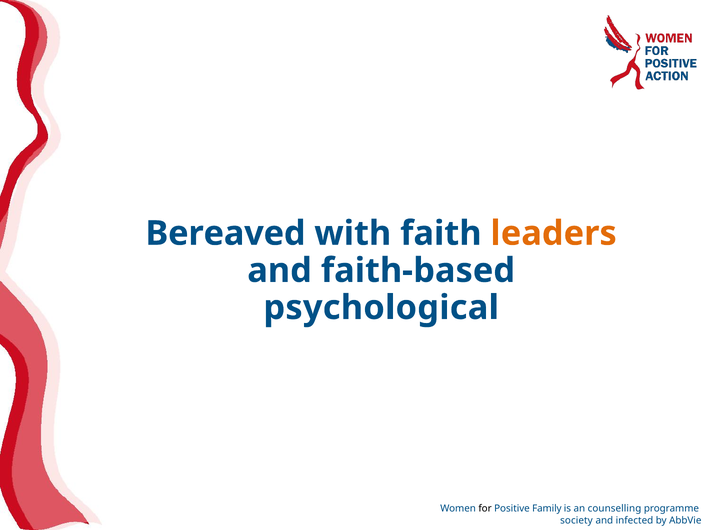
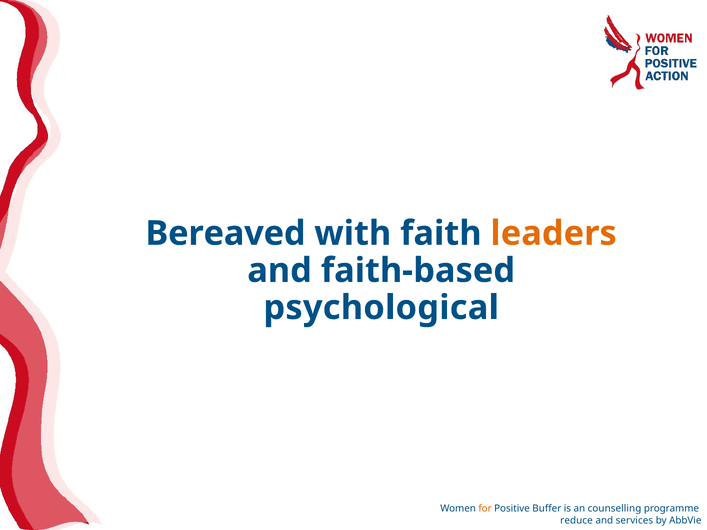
for colour: black -> orange
Family: Family -> Buffer
society: society -> reduce
infected: infected -> services
